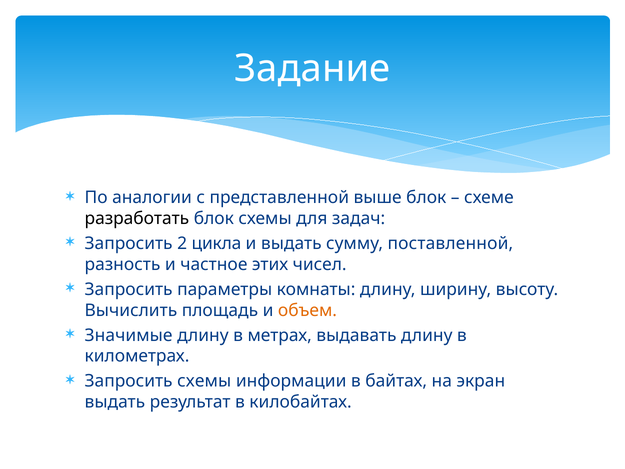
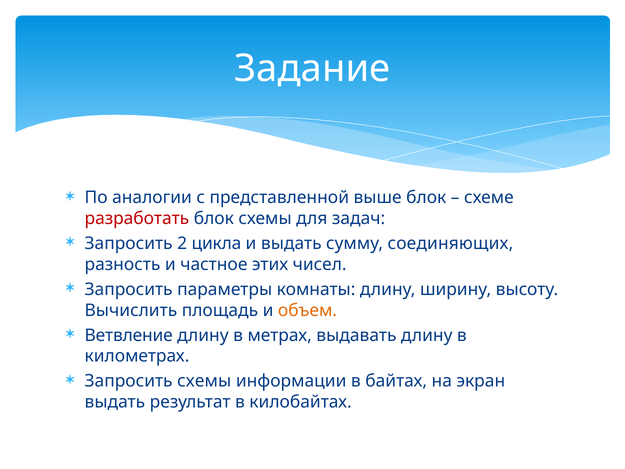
разработать colour: black -> red
поставленной: поставленной -> соединяющих
Значимые: Значимые -> Ветвление
